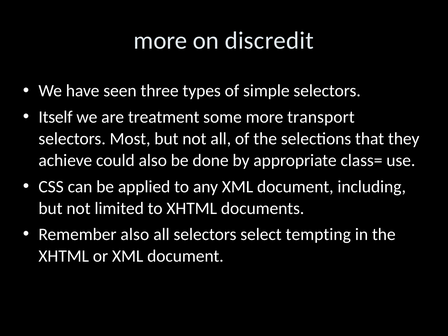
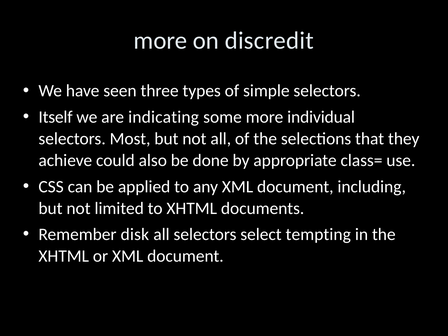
treatment: treatment -> indicating
transport: transport -> individual
Remember also: also -> disk
